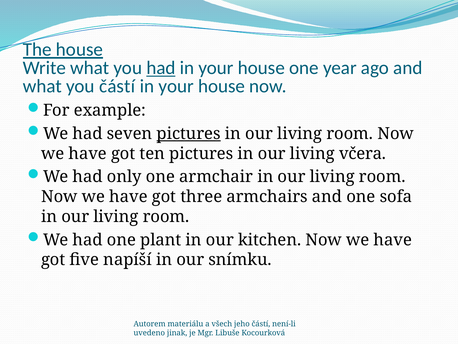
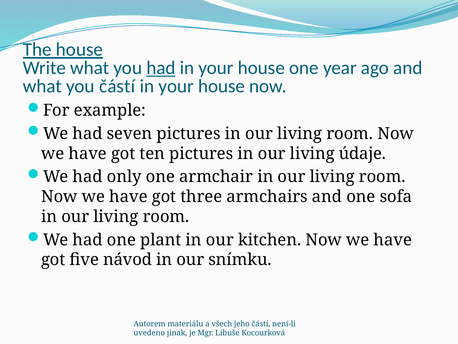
pictures at (189, 133) underline: present -> none
včera: včera -> údaje
napíší: napíší -> návod
